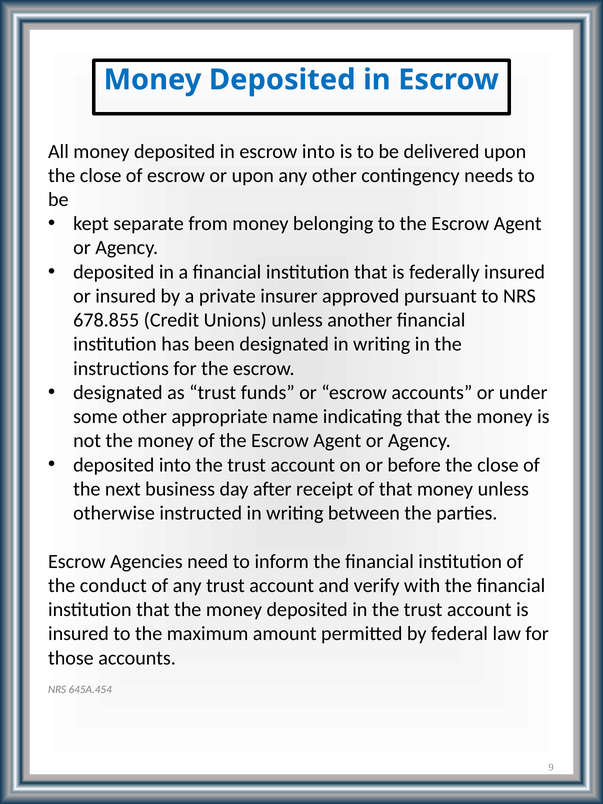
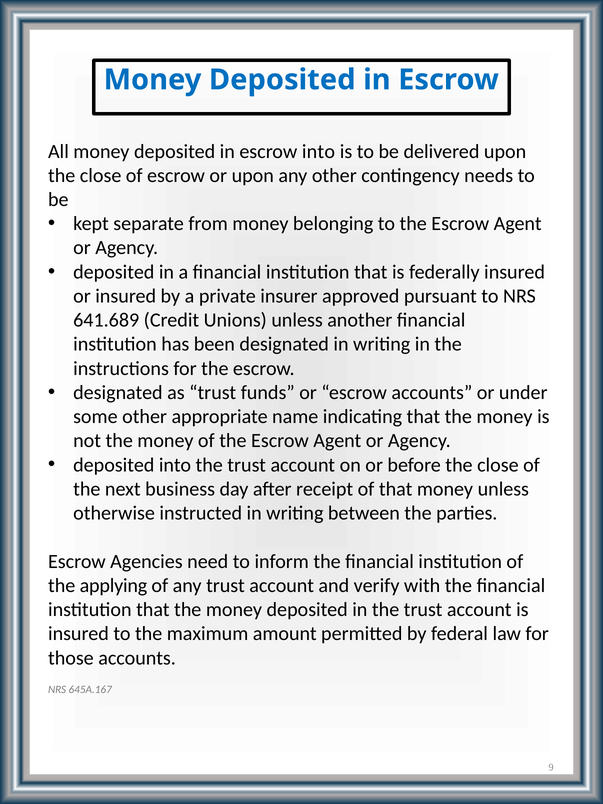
678.855: 678.855 -> 641.689
conduct: conduct -> applying
645A.454: 645A.454 -> 645A.167
